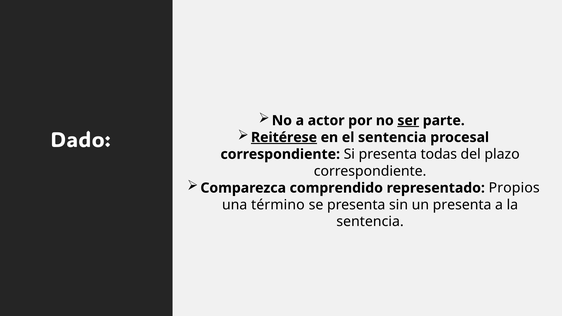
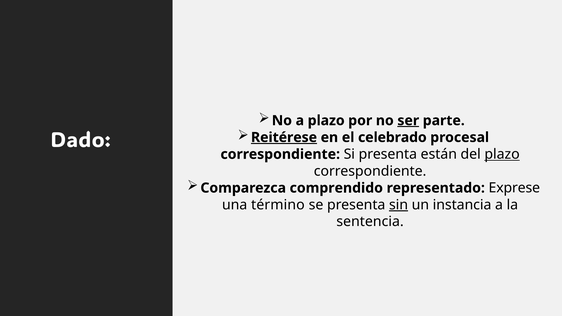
a actor: actor -> plazo
el sentencia: sentencia -> celebrado
todas: todas -> están
plazo at (502, 154) underline: none -> present
Propios: Propios -> Exprese
sin underline: none -> present
un presenta: presenta -> instancia
